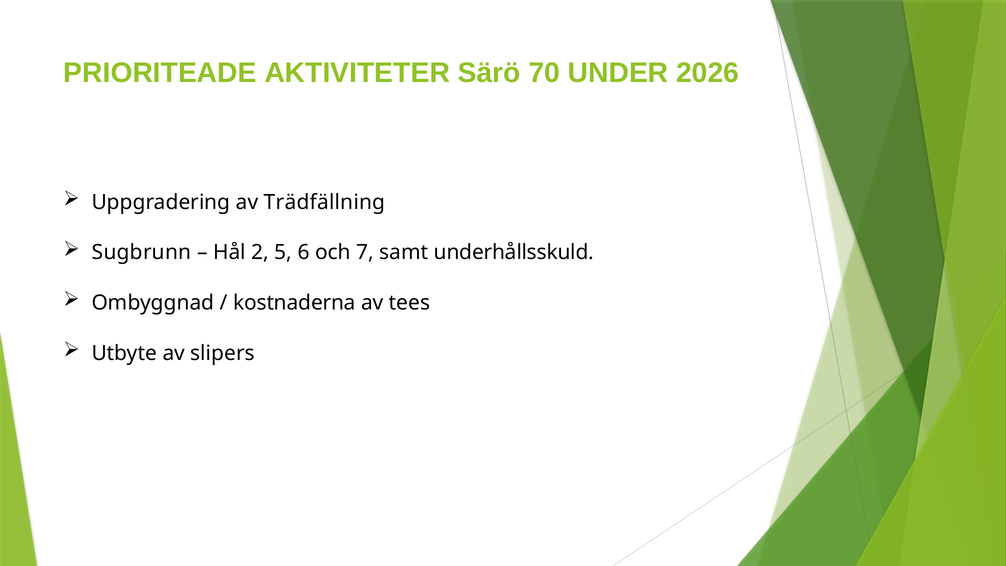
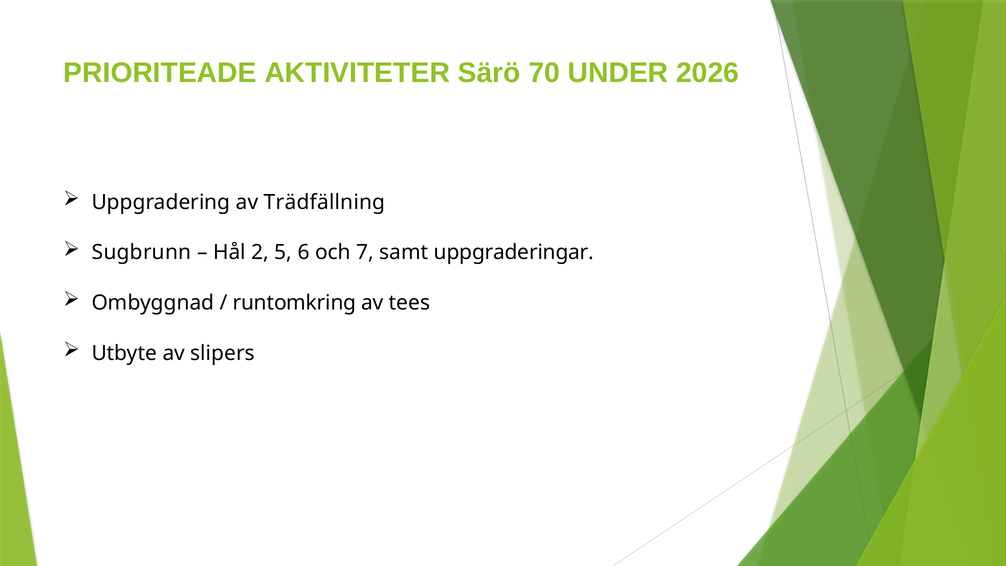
underhållsskuld: underhållsskuld -> uppgraderingar
kostnaderna: kostnaderna -> runtomkring
